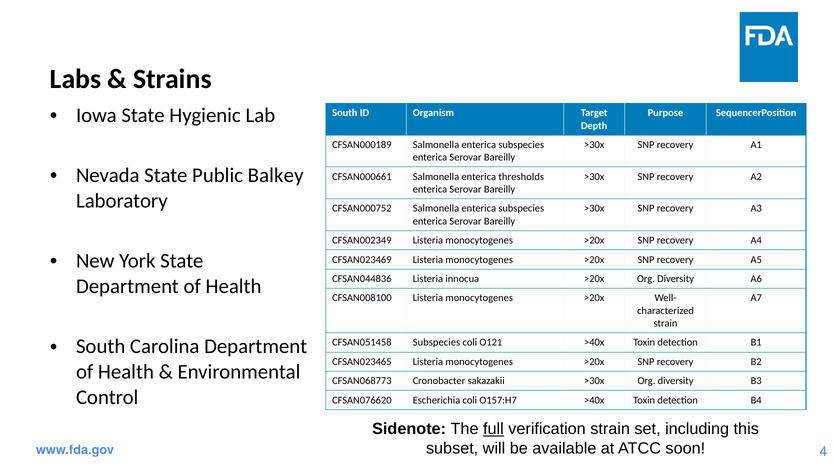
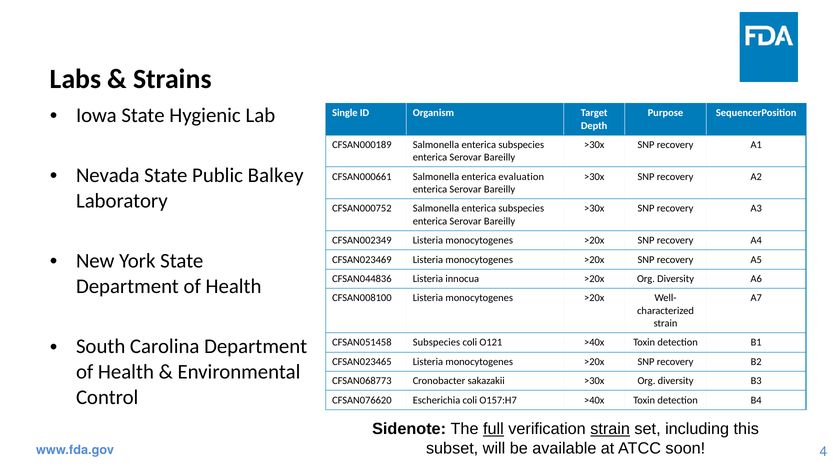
South at (345, 113): South -> Single
thresholds: thresholds -> evaluation
strain at (610, 429) underline: none -> present
